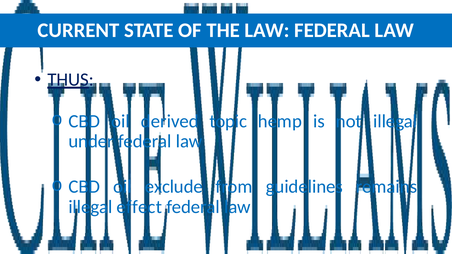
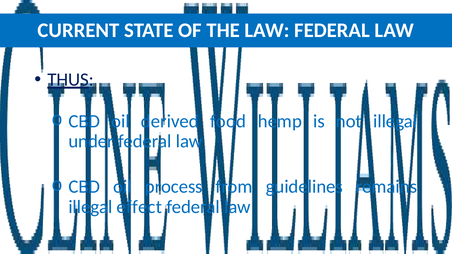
topic: topic -> food
exclude: exclude -> process
